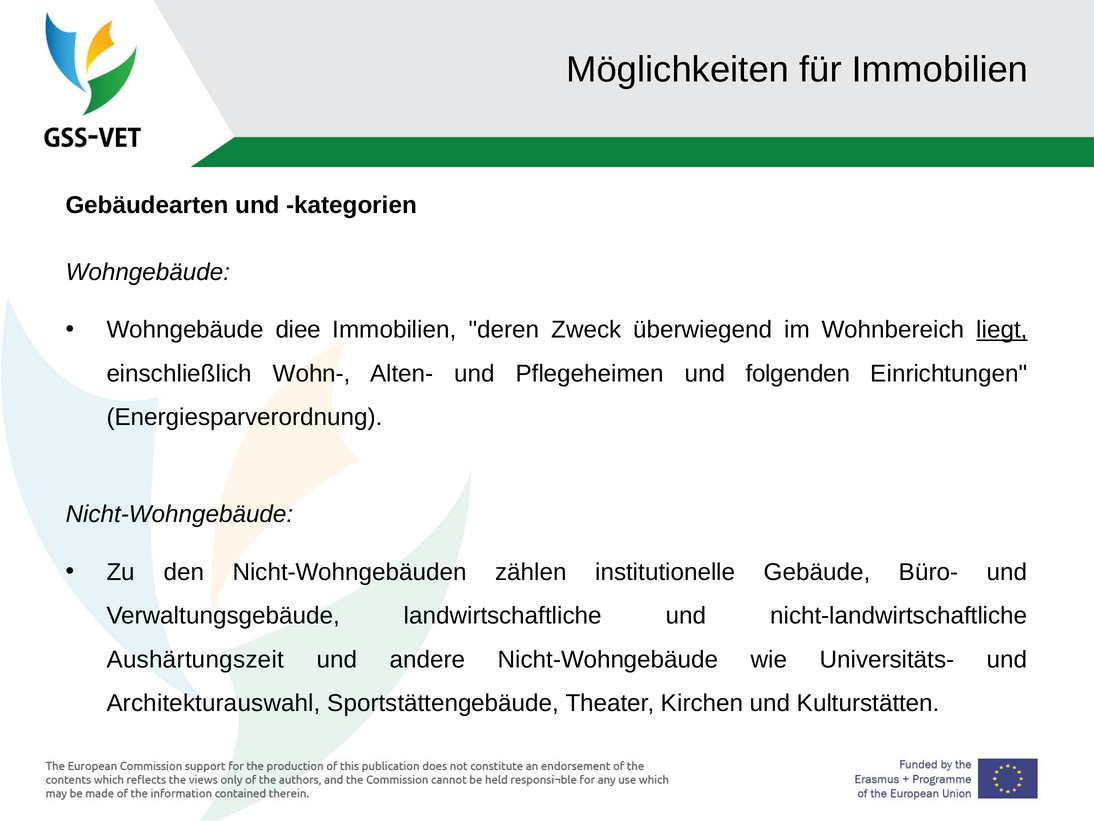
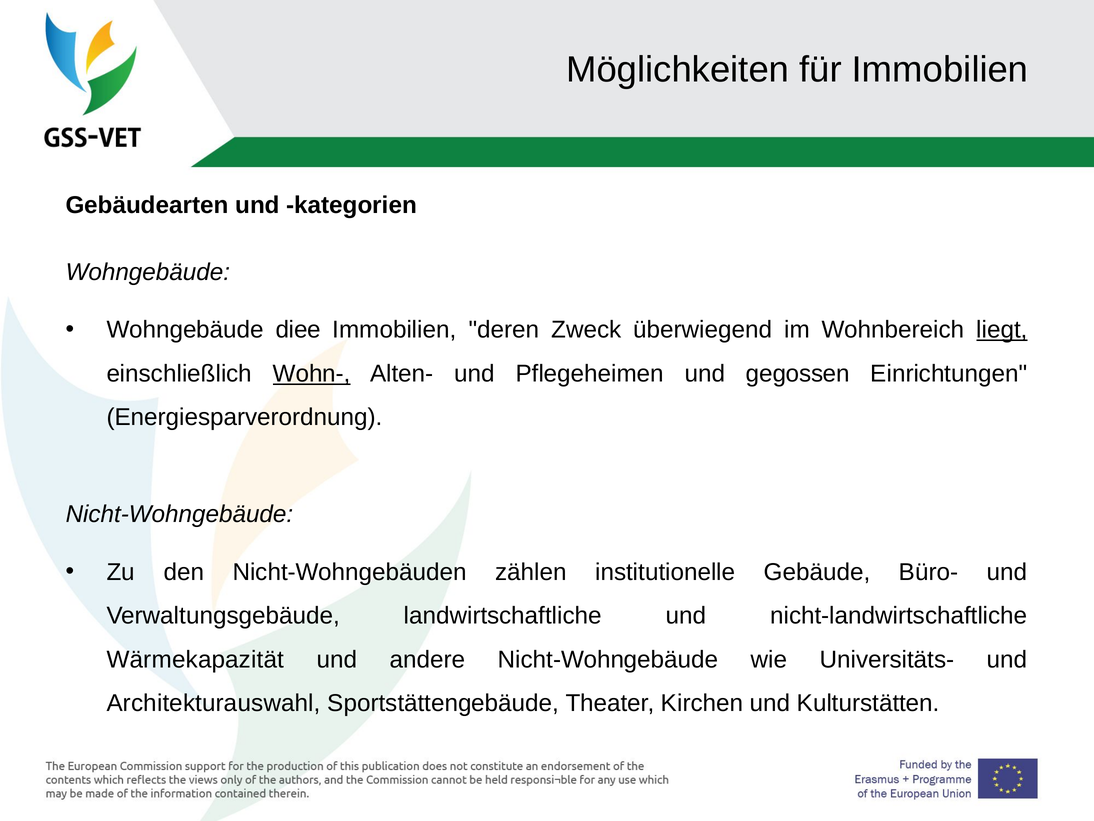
Wohn- underline: none -> present
folgenden: folgenden -> gegossen
Aushärtungszeit: Aushärtungszeit -> Wärmekapazität
